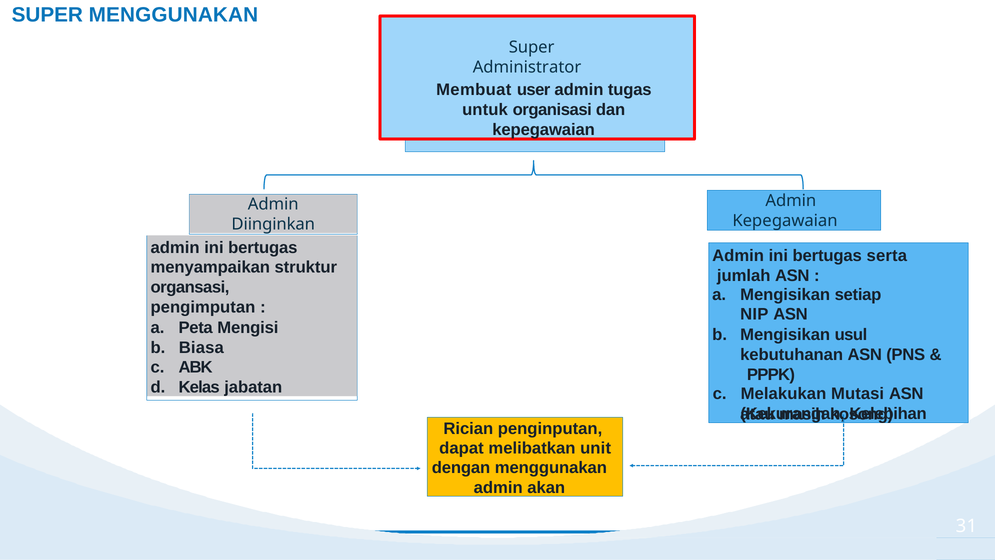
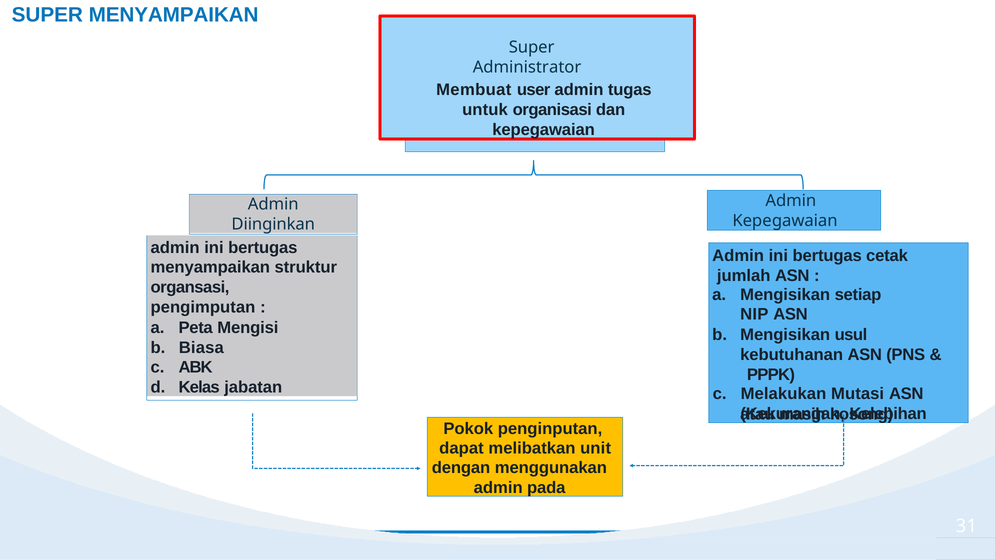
SUPER MENGGUNAKAN: MENGGUNAKAN -> MENYAMPAIKAN
serta: serta -> cetak
Rician: Rician -> Pokok
akan: akan -> pada
